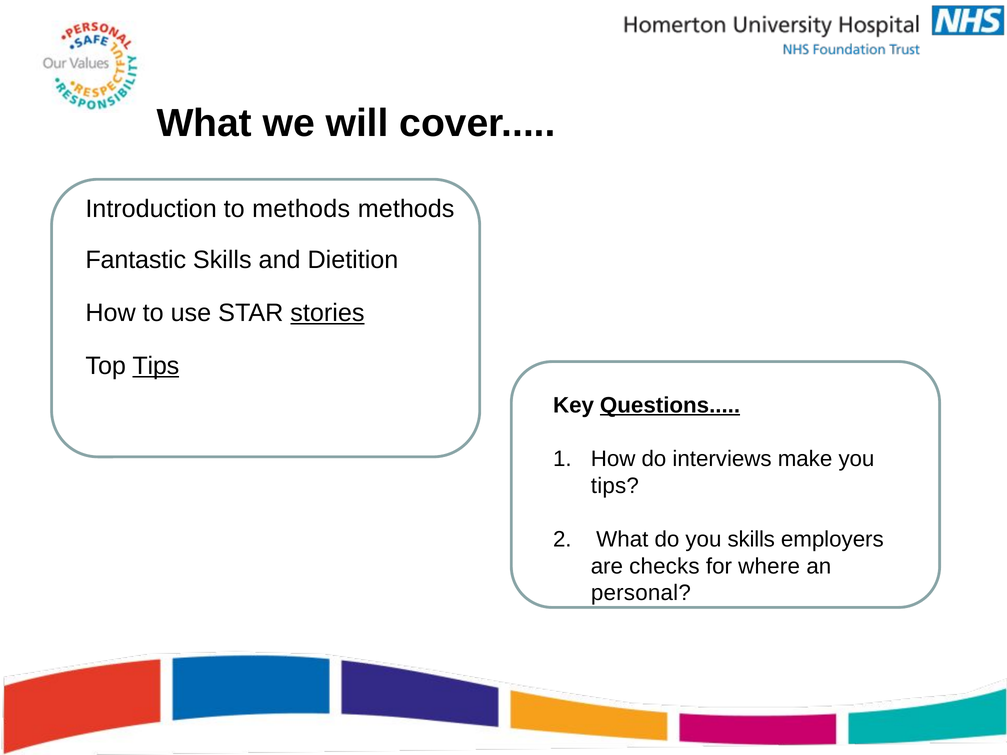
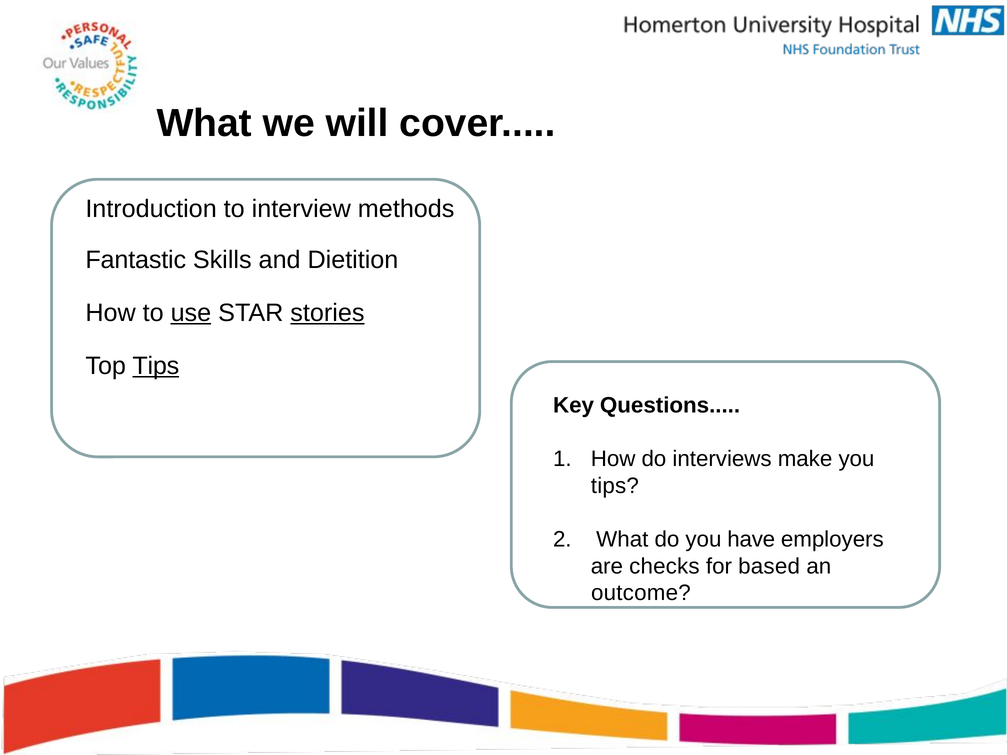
to methods: methods -> interview
use underline: none -> present
Questions underline: present -> none
you skills: skills -> have
where: where -> based
personal: personal -> outcome
